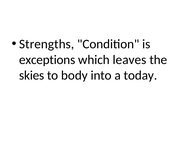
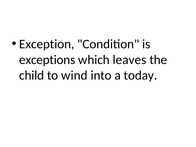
Strengths: Strengths -> Exception
skies: skies -> child
body: body -> wind
